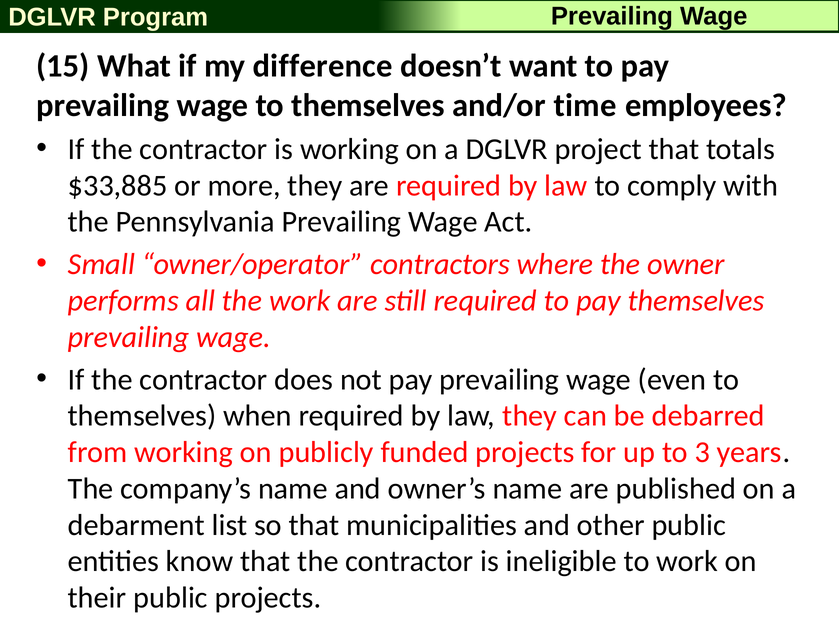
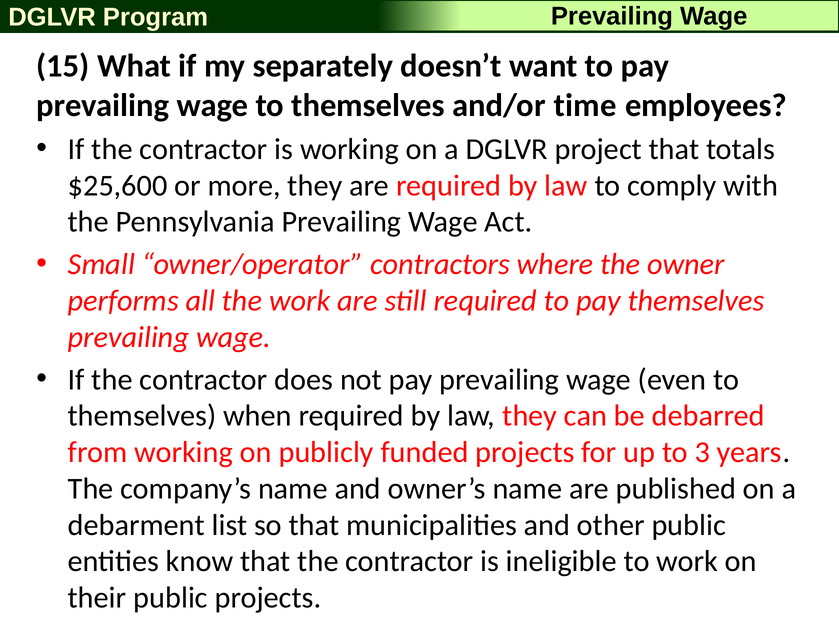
difference: difference -> separately
$33,885: $33,885 -> $25,600
